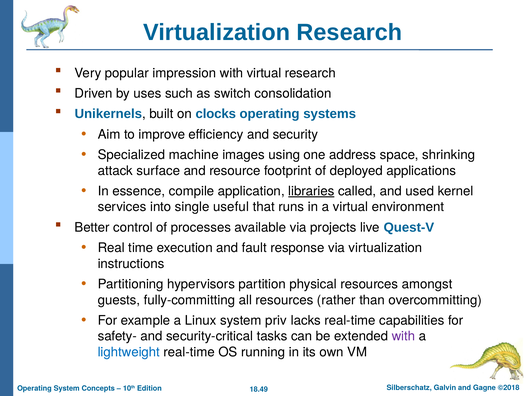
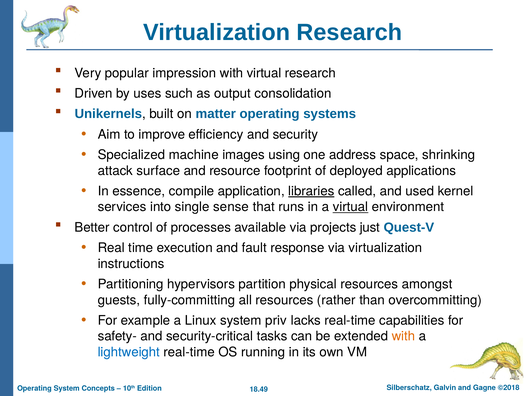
switch: switch -> output
clocks: clocks -> matter
useful: useful -> sense
virtual at (350, 207) underline: none -> present
live: live -> just
with at (403, 336) colour: purple -> orange
